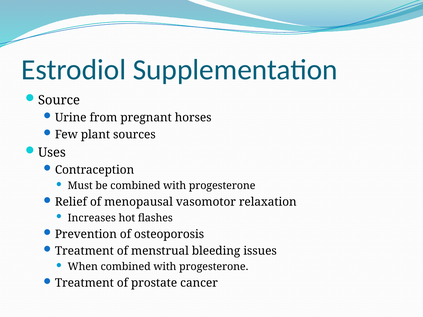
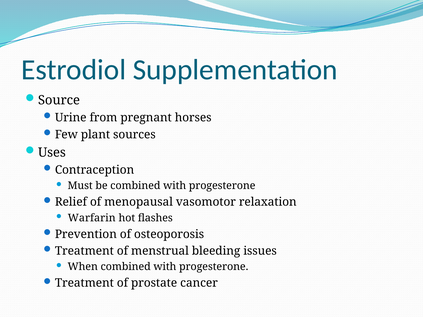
Increases: Increases -> Warfarin
